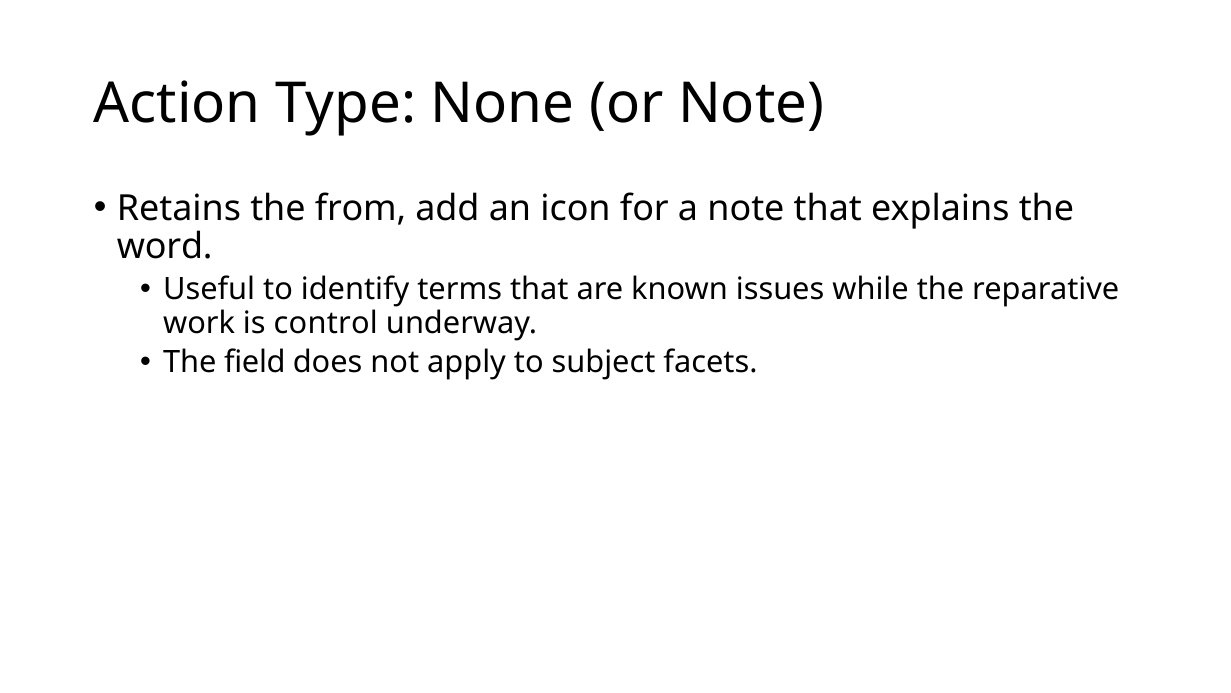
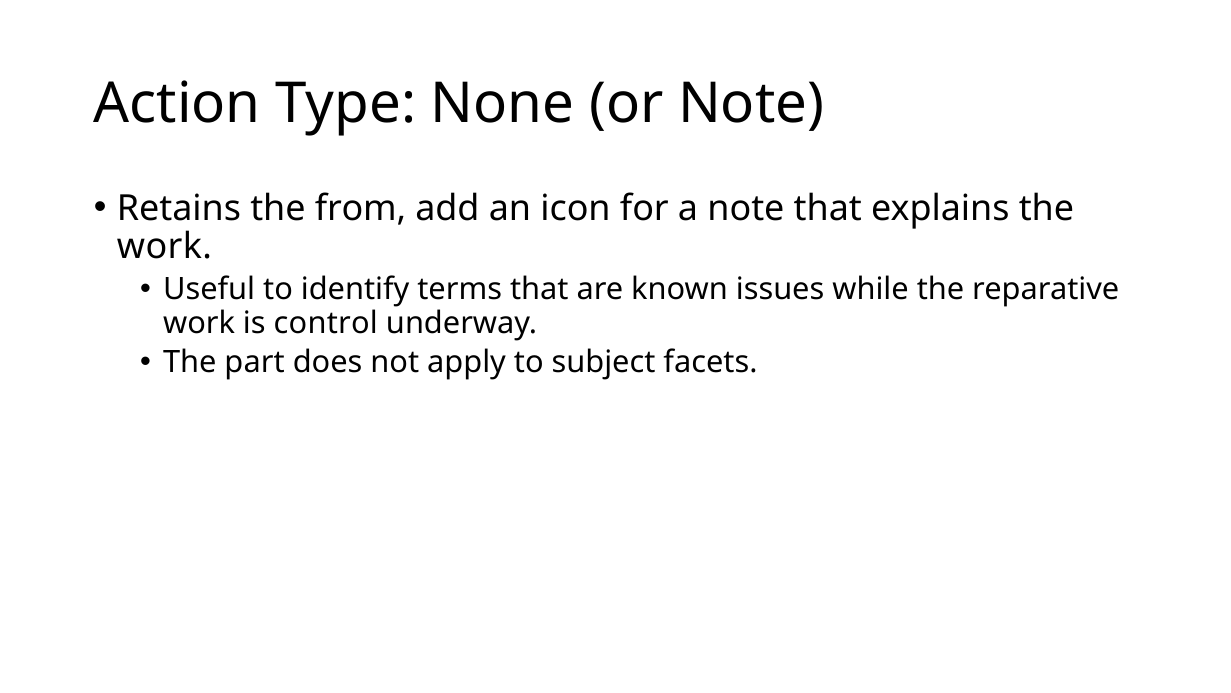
word at (165, 247): word -> work
field: field -> part
